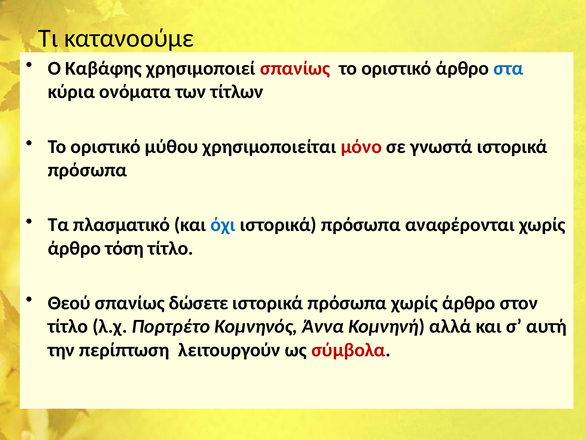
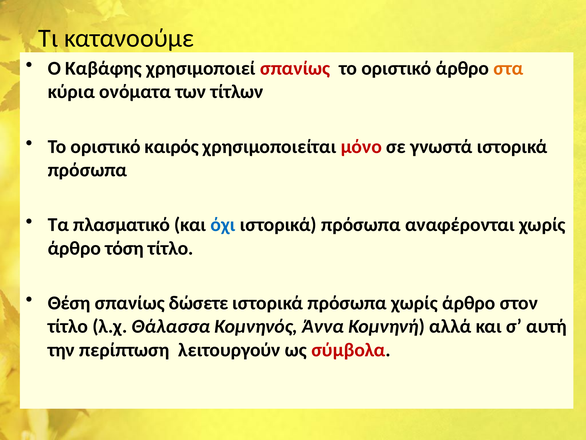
στα colour: blue -> orange
μύθου: μύθου -> καιρός
Θεού: Θεού -> Θέση
Πορτρέτο: Πορτρέτο -> Θάλασσα
